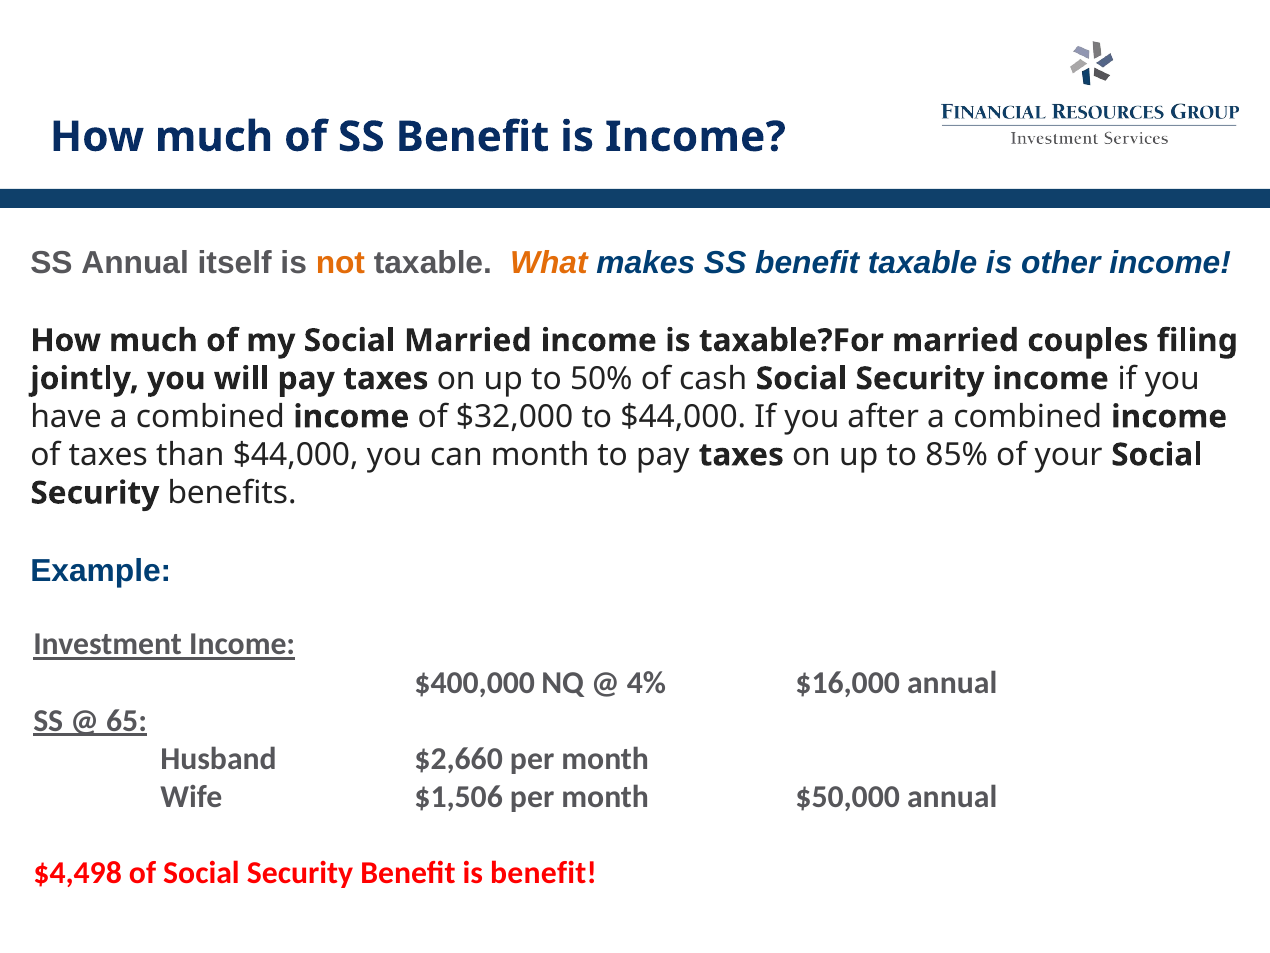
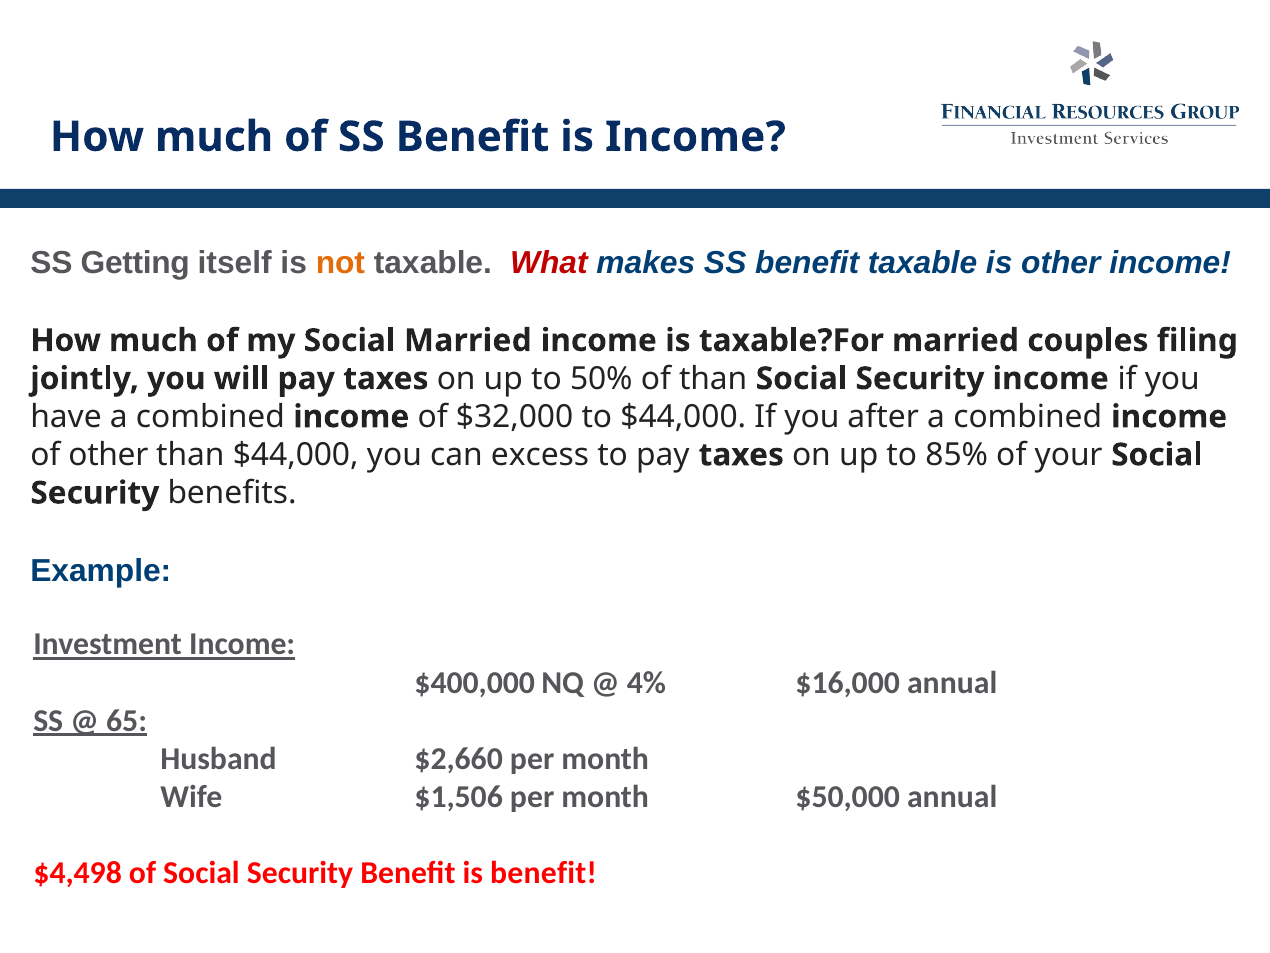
SS Annual: Annual -> Getting
What colour: orange -> red
of cash: cash -> than
of taxes: taxes -> other
can month: month -> excess
